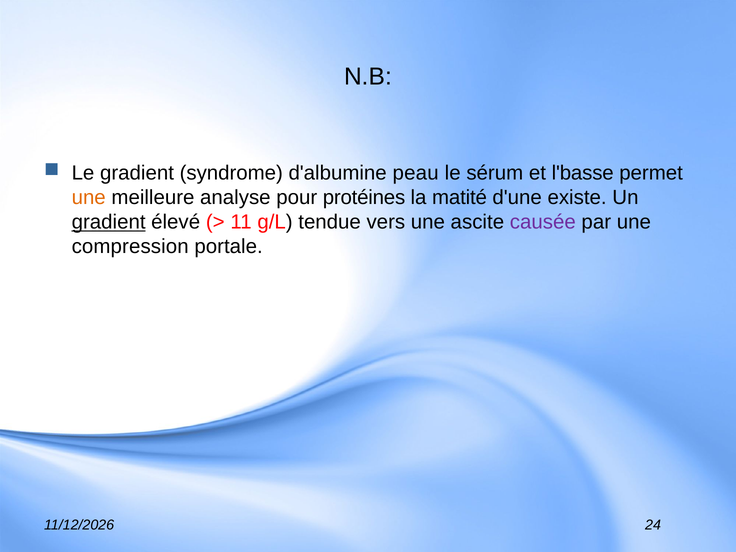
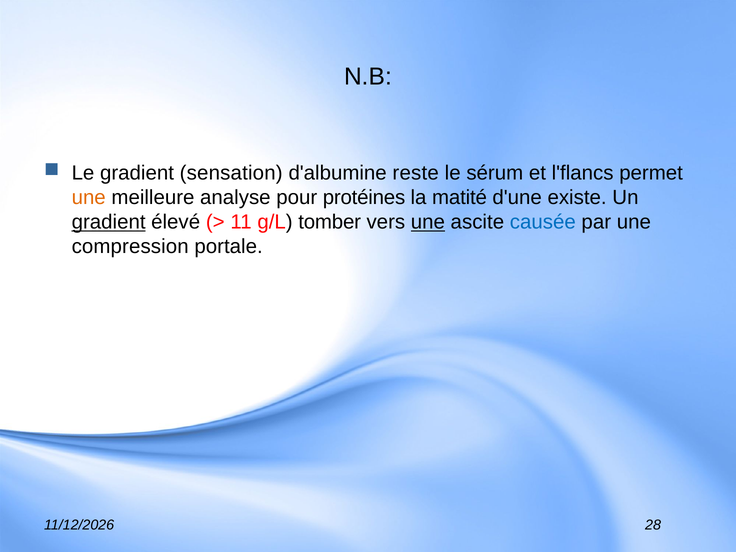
syndrome: syndrome -> sensation
peau: peau -> reste
l'basse: l'basse -> l'flancs
tendue: tendue -> tomber
une at (428, 222) underline: none -> present
causée colour: purple -> blue
24: 24 -> 28
